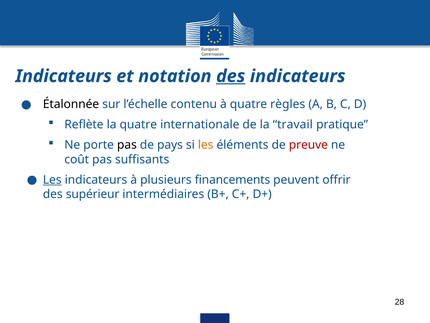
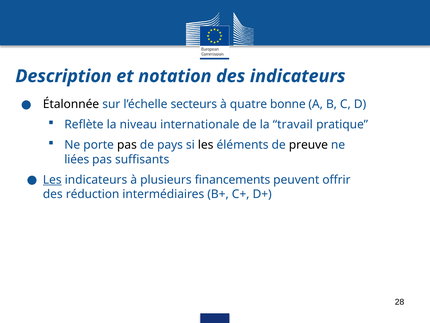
Indicateurs at (64, 76): Indicateurs -> Description
des at (231, 76) underline: present -> none
contenu: contenu -> secteurs
règles: règles -> bonne
la quatre: quatre -> niveau
les at (206, 145) colour: orange -> black
preuve colour: red -> black
coût: coût -> liées
supérieur: supérieur -> réduction
